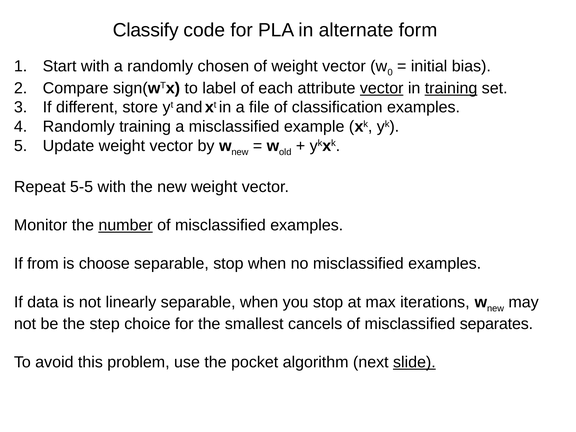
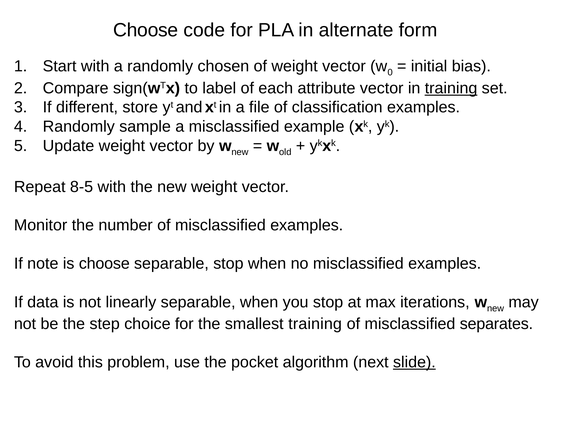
Classify at (146, 30): Classify -> Choose
vector at (382, 88) underline: present -> none
Randomly training: training -> sample
5-5: 5-5 -> 8-5
number underline: present -> none
from: from -> note
smallest cancels: cancels -> training
